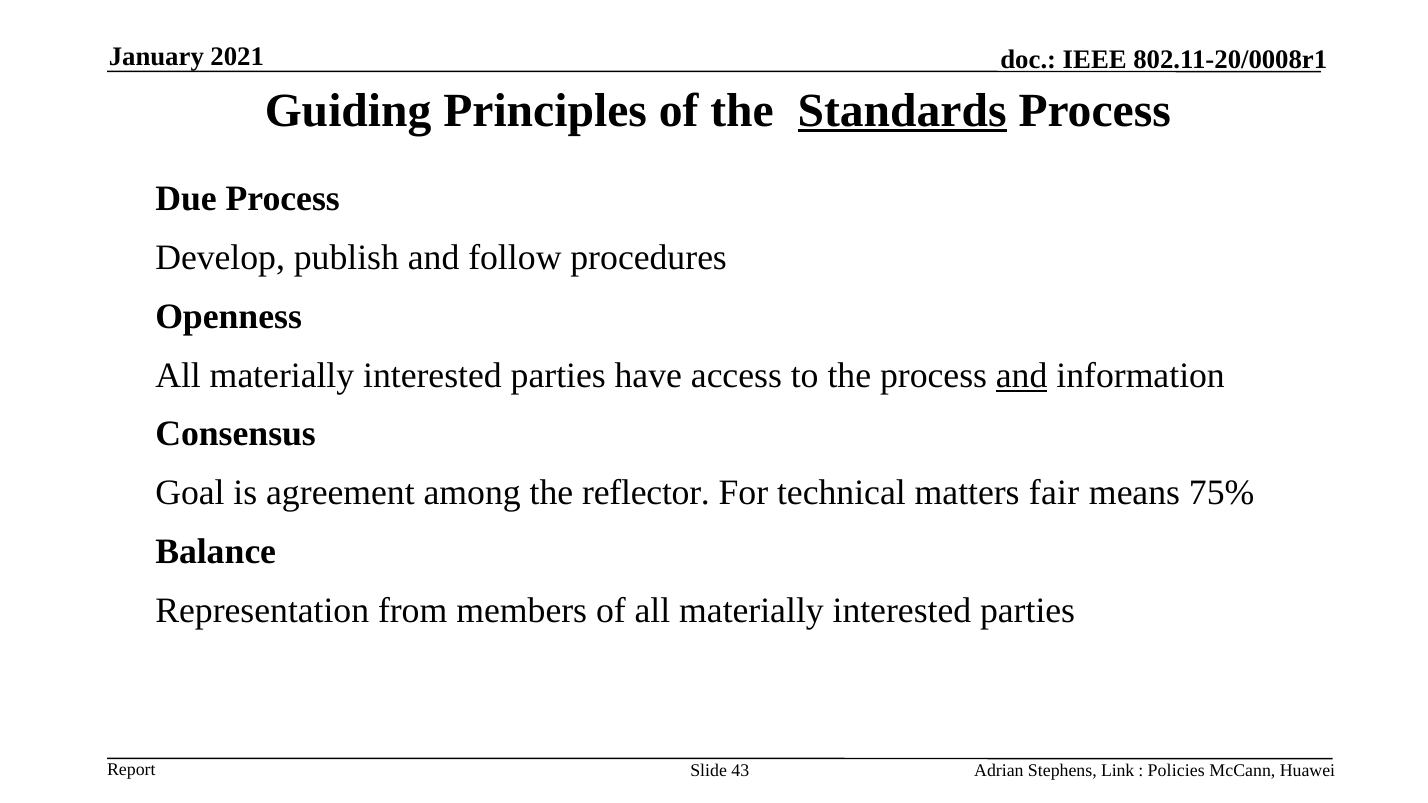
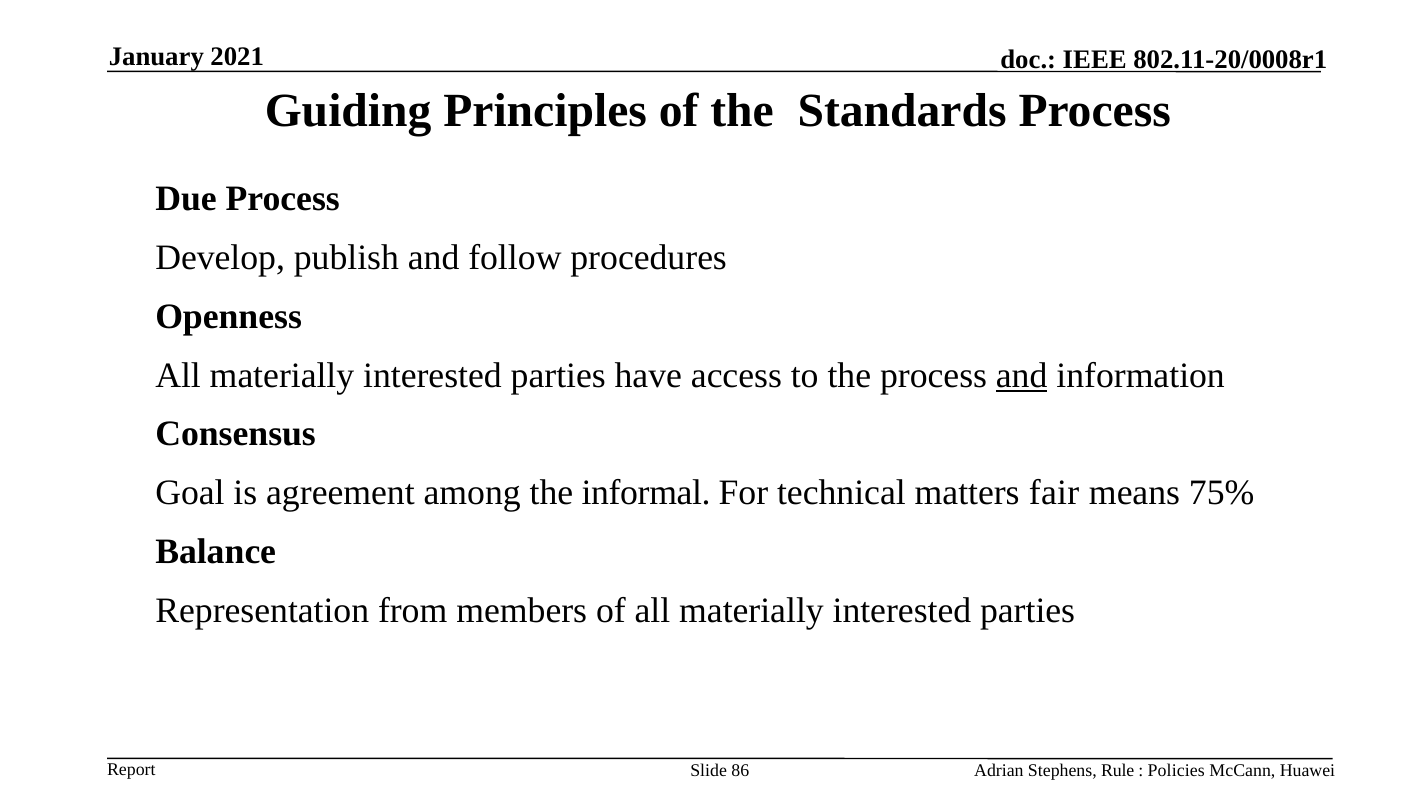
Standards underline: present -> none
reflector: reflector -> informal
43: 43 -> 86
Link: Link -> Rule
